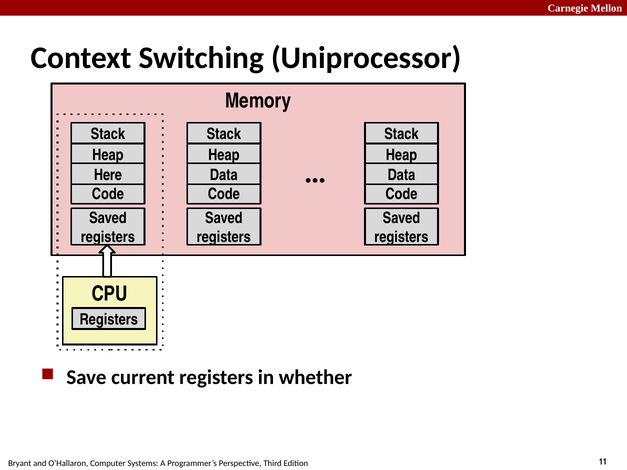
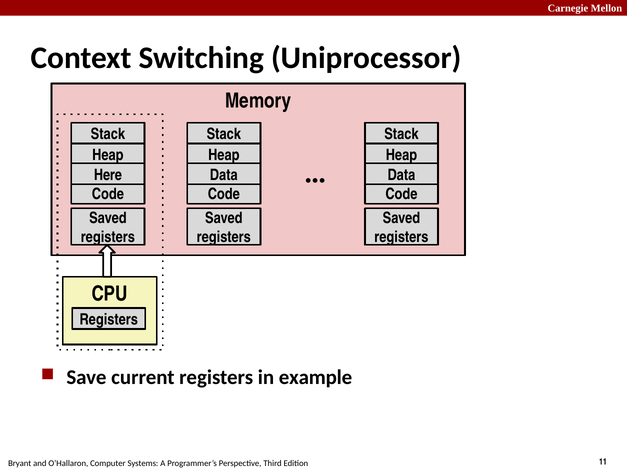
whether: whether -> example
